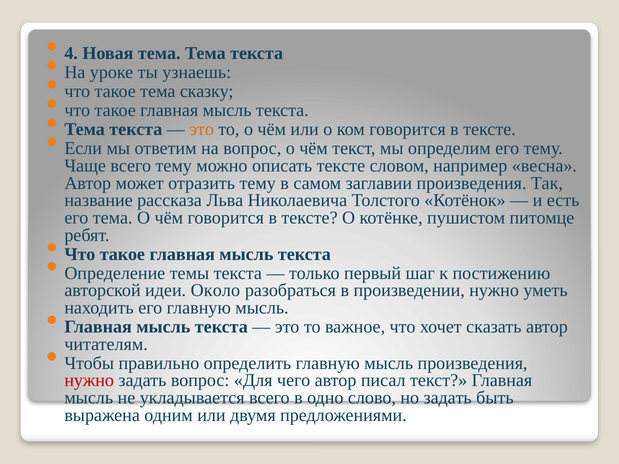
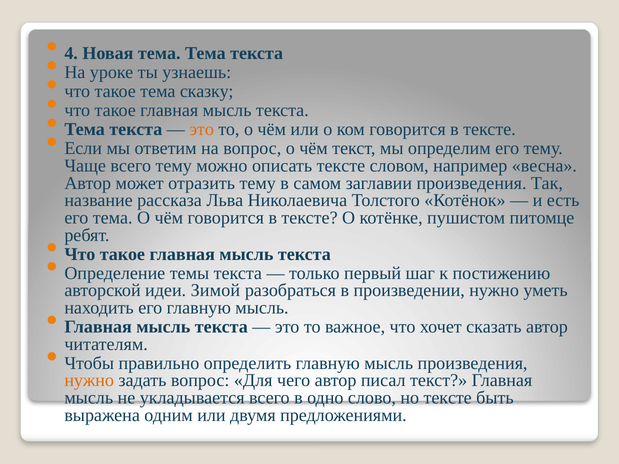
Около: Около -> Зимой
нужно at (89, 381) colour: red -> orange
но задать: задать -> тексте
